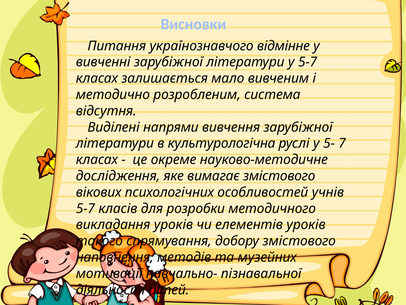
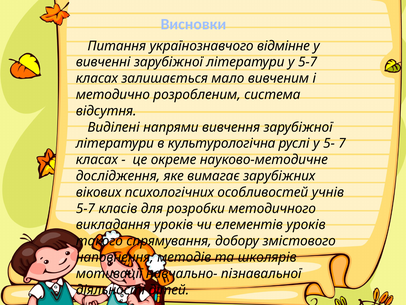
вимагає змістового: змістового -> зарубіжних
музейних: музейних -> школярів
